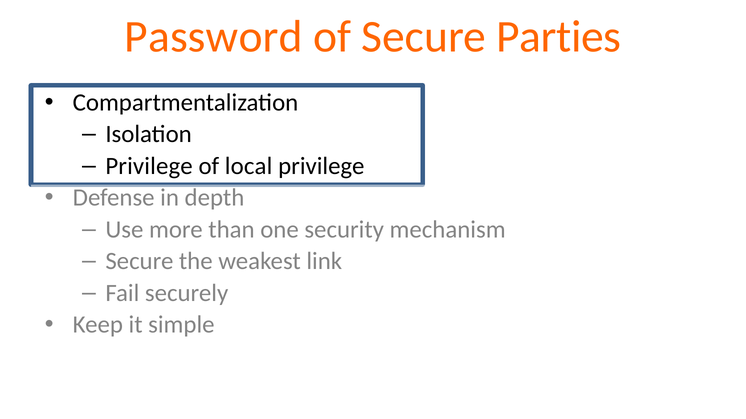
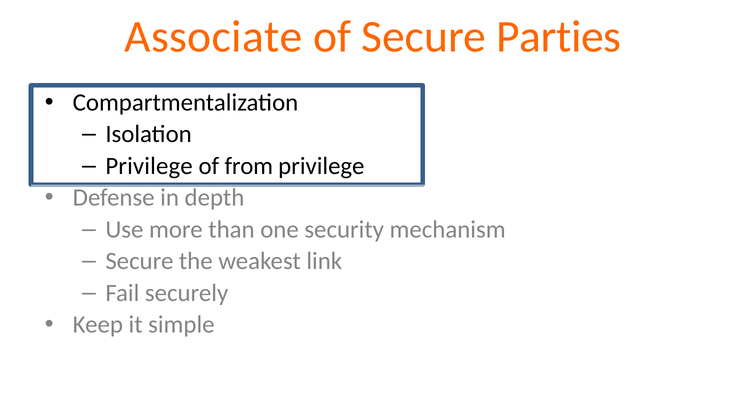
Password: Password -> Associate
local: local -> from
